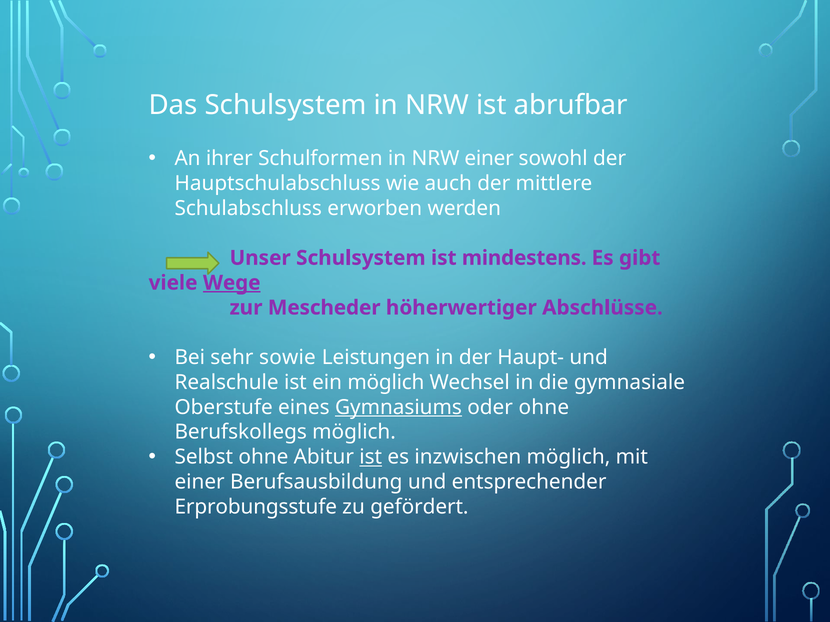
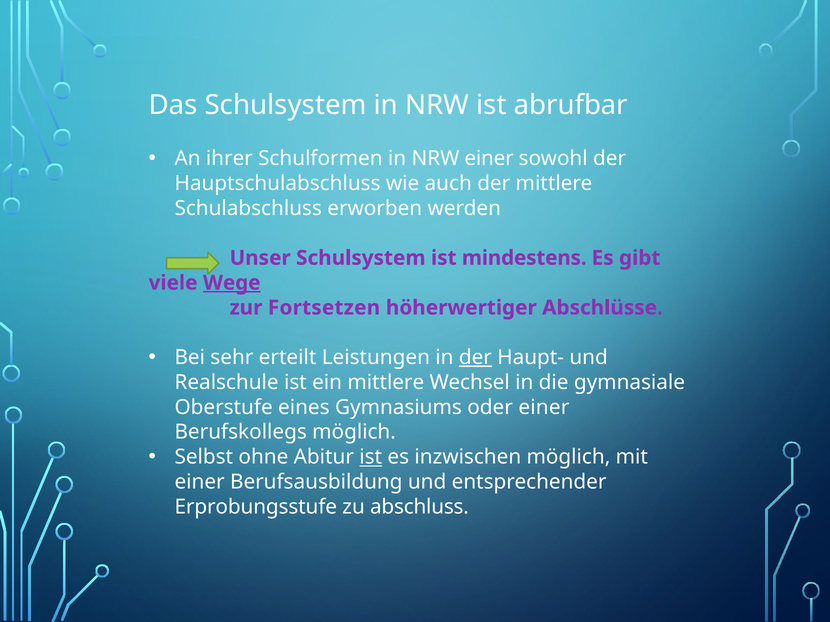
Mescheder: Mescheder -> Fortsetzen
sowie: sowie -> erteilt
der at (475, 358) underline: none -> present
ein möglich: möglich -> mittlere
Gymnasiums underline: present -> none
oder ohne: ohne -> einer
gefördert: gefördert -> abschluss
